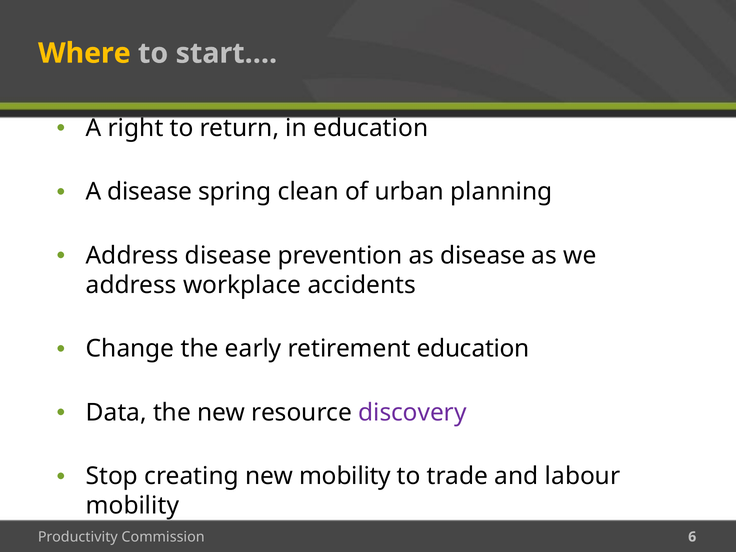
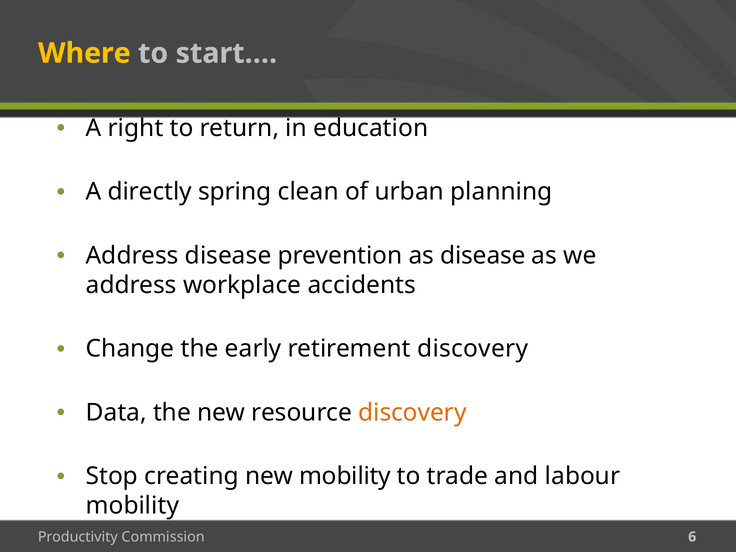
A disease: disease -> directly
retirement education: education -> discovery
discovery at (412, 413) colour: purple -> orange
